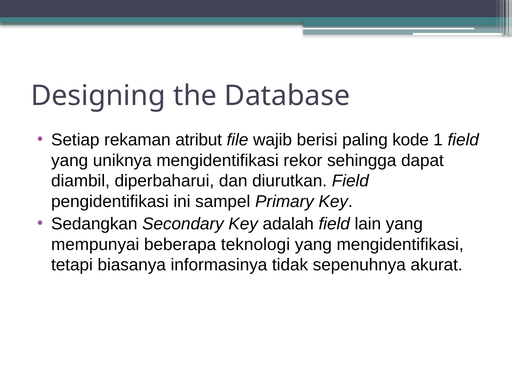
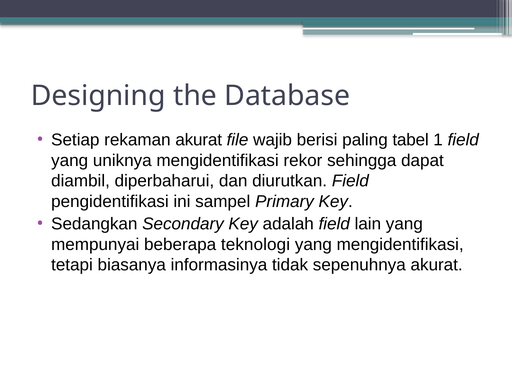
rekaman atribut: atribut -> akurat
kode: kode -> tabel
